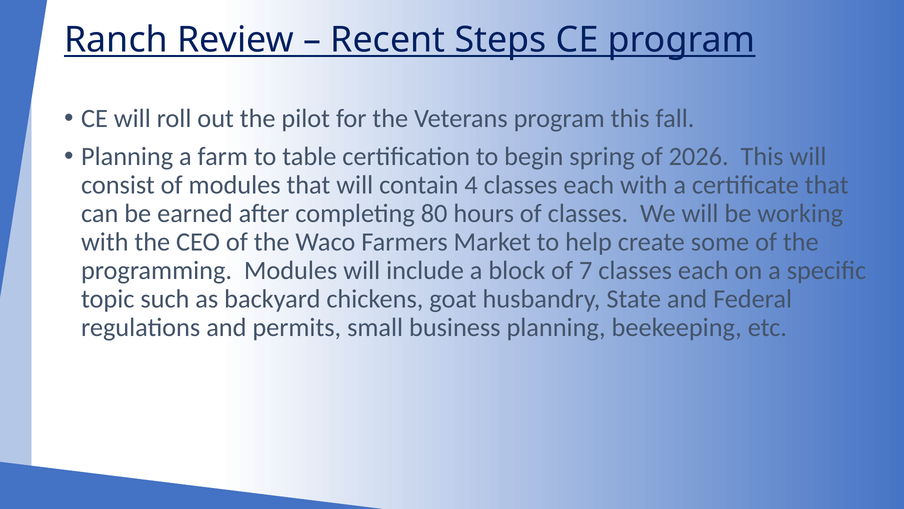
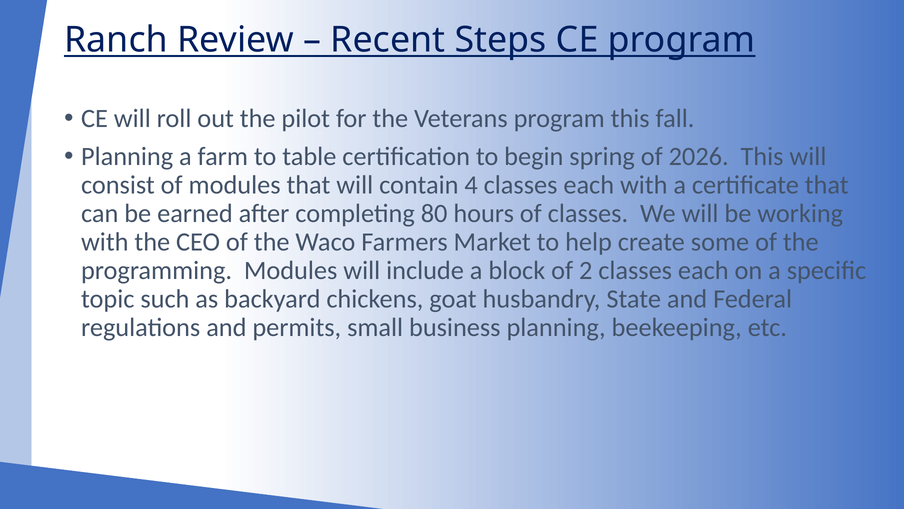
7: 7 -> 2
